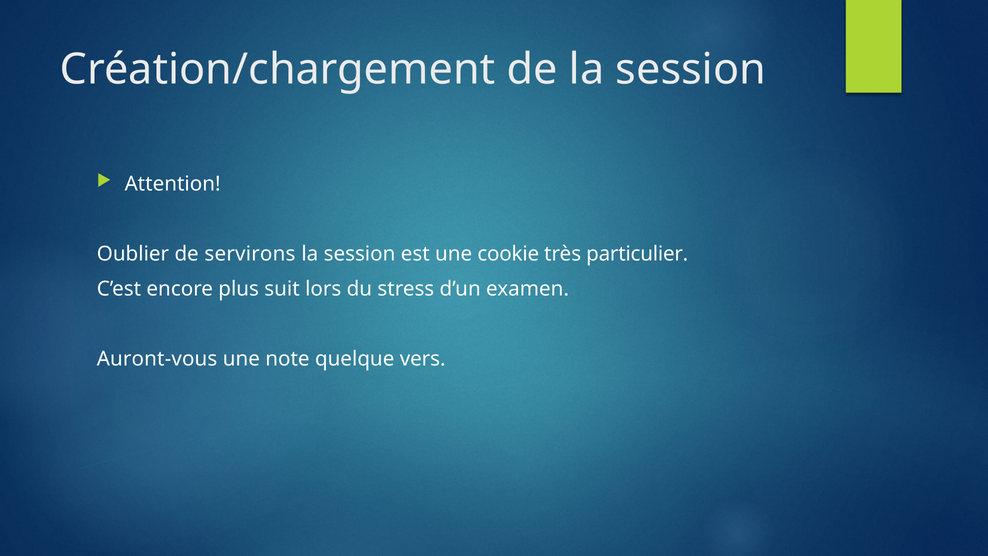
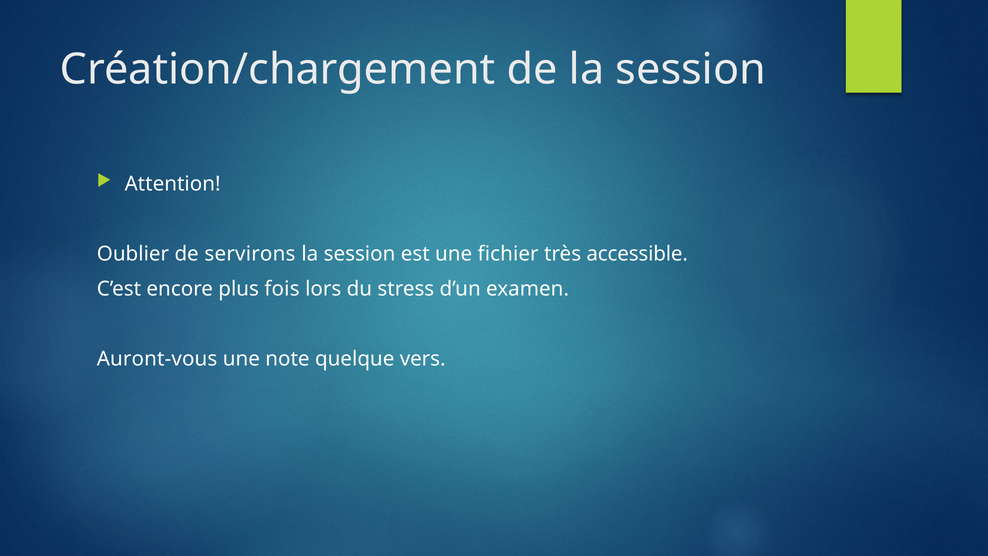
cookie: cookie -> fichier
particulier: particulier -> accessible
suit: suit -> fois
